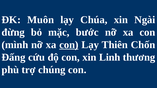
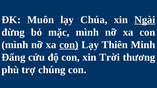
Ngài underline: none -> present
mặc bước: bước -> mình
Chốn: Chốn -> Minh
Linh: Linh -> Trời
